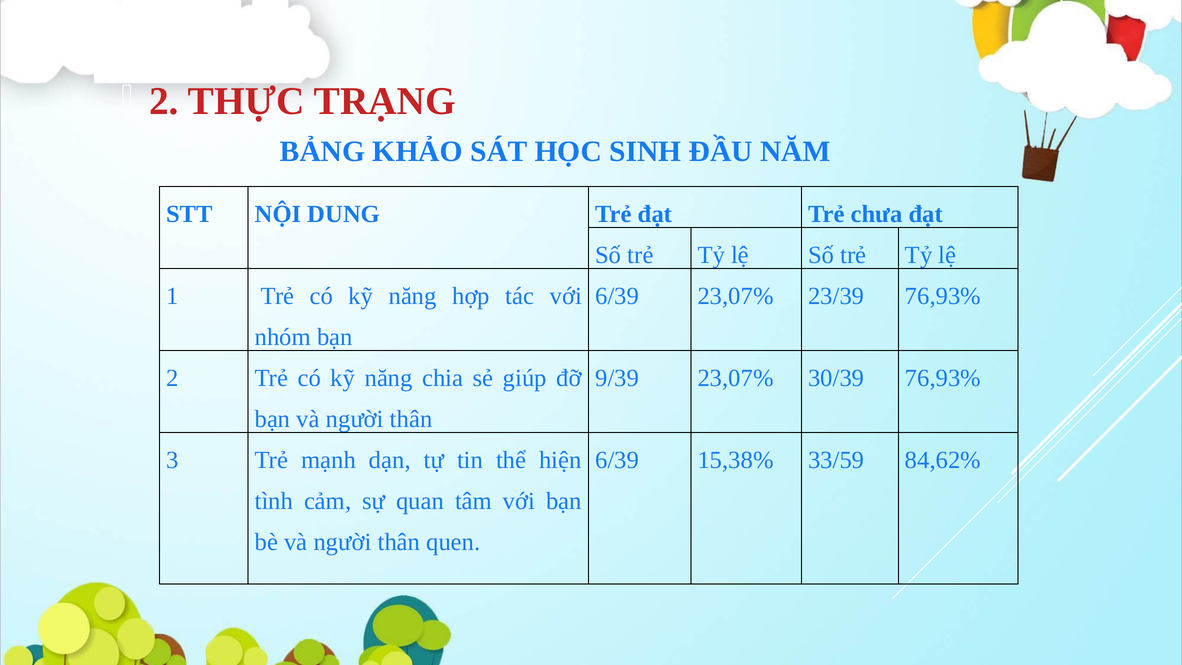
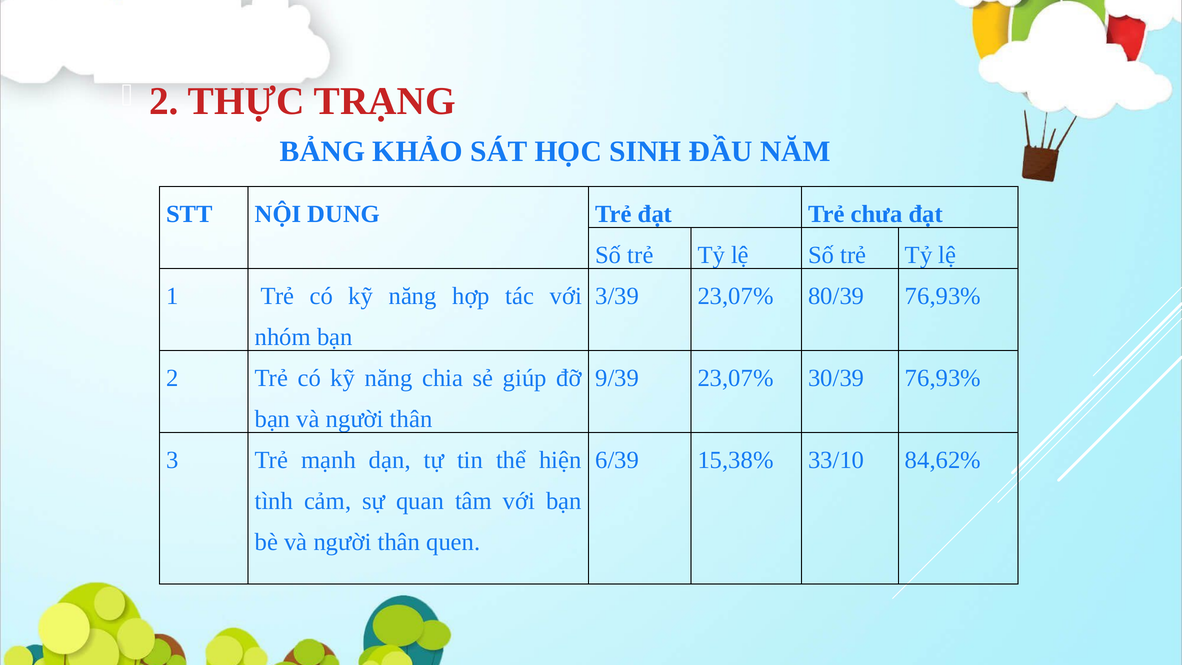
6/39 at (617, 296): 6/39 -> 3/39
23/39: 23/39 -> 80/39
33/59: 33/59 -> 33/10
